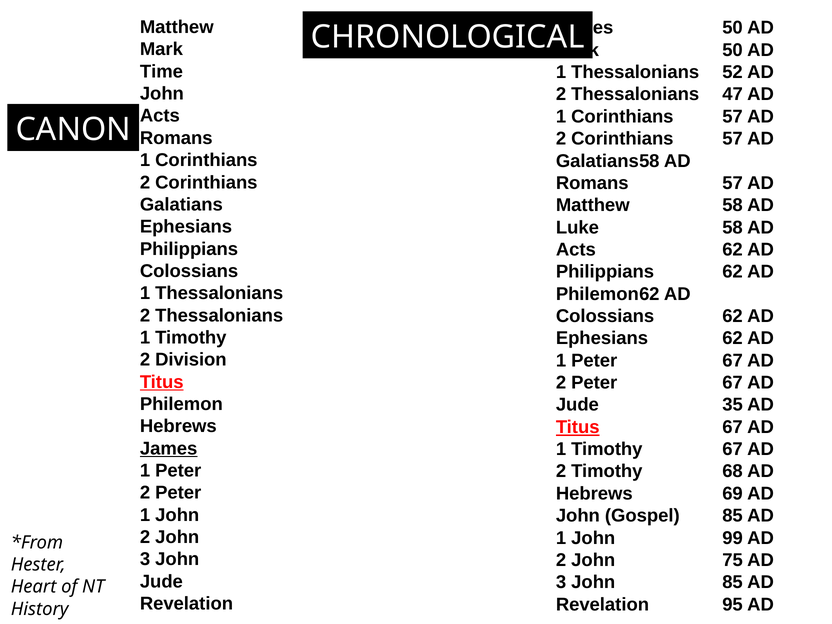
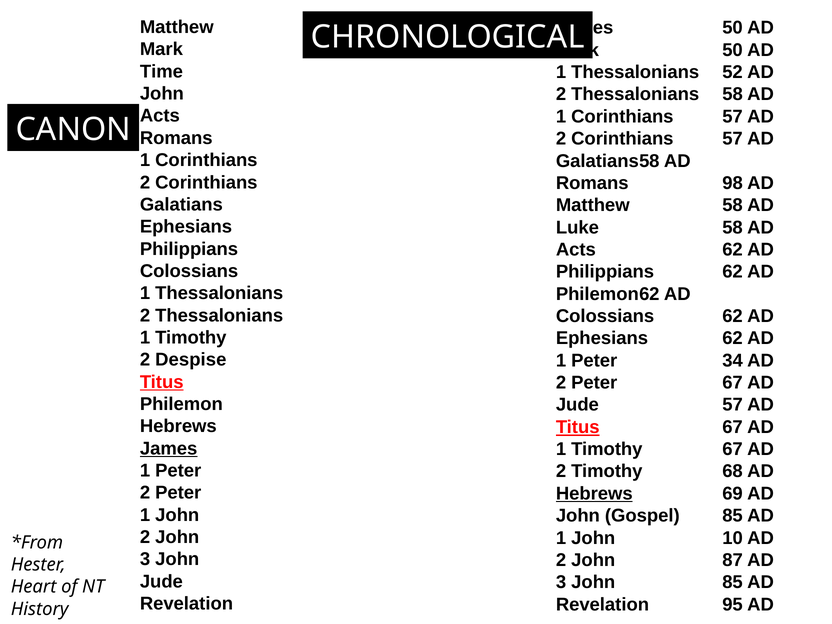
Thessalonians 47: 47 -> 58
Romans 57: 57 -> 98
Division: Division -> Despise
1 Peter 67: 67 -> 34
Jude 35: 35 -> 57
Hebrews at (594, 494) underline: none -> present
99: 99 -> 10
75: 75 -> 87
